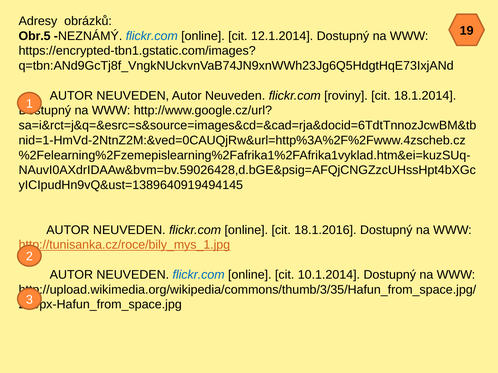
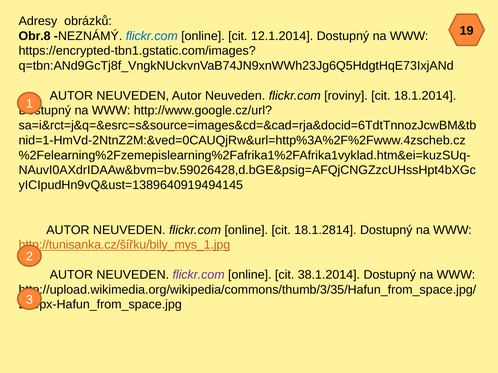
Obr.5: Obr.5 -> Obr.8
18.1.2016: 18.1.2016 -> 18.1.2814
http://tunisanka.cz/roce/bily_mys_1.jpg: http://tunisanka.cz/roce/bily_mys_1.jpg -> http://tunisanka.cz/šířku/bily_mys_1.jpg
flickr.com at (199, 275) colour: blue -> purple
10.1.2014: 10.1.2014 -> 38.1.2014
